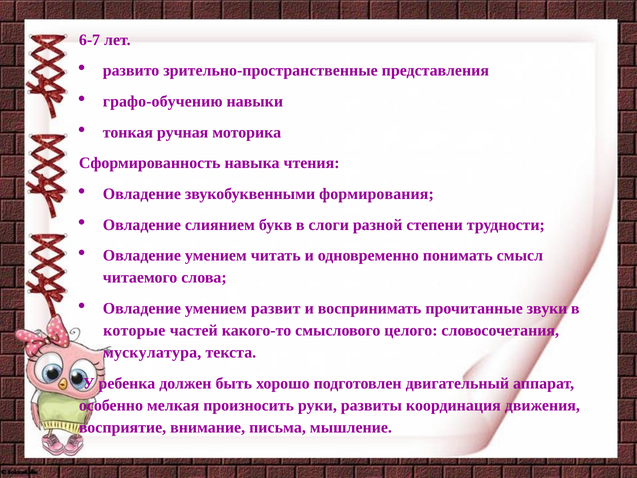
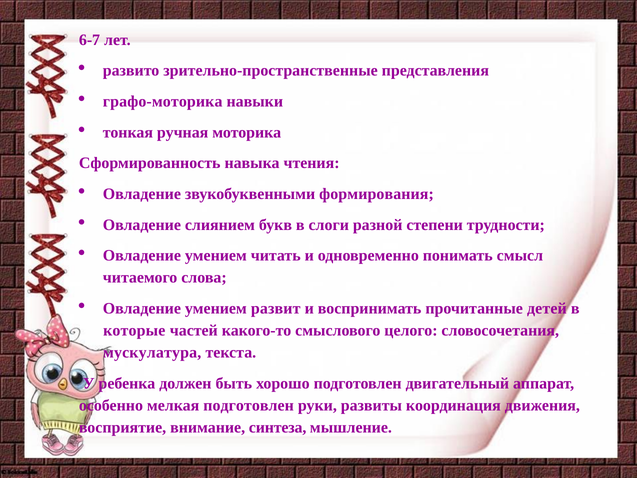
графо-обучению: графо-обучению -> графо-моторика
звуки: звуки -> детей
мелкая произносить: произносить -> подготовлен
письма: письма -> синтеза
